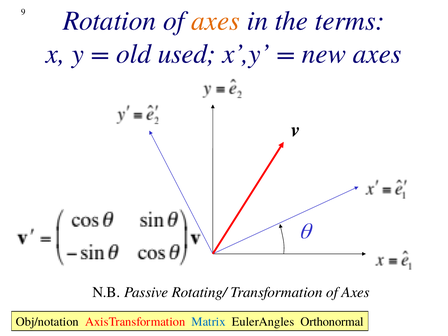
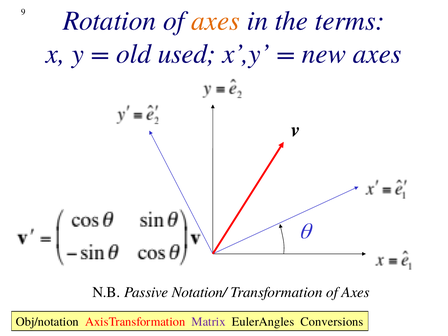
Rotating/: Rotating/ -> Notation/
Matrix colour: blue -> purple
Orthonormal: Orthonormal -> Conversions
